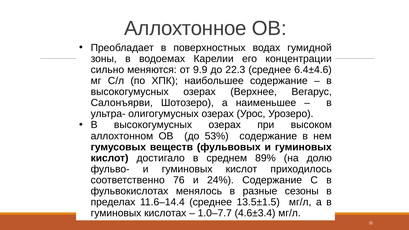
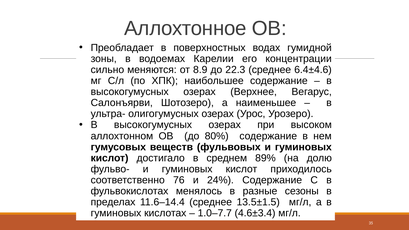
9.9: 9.9 -> 8.9
53%: 53% -> 80%
